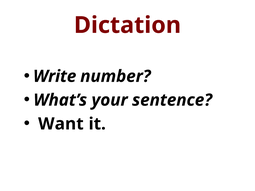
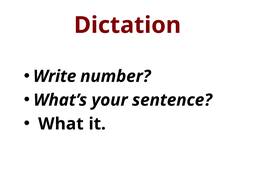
Want: Want -> What
